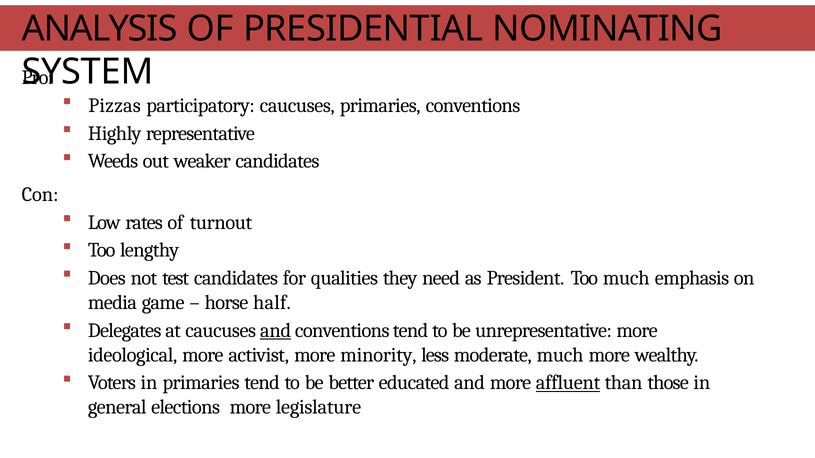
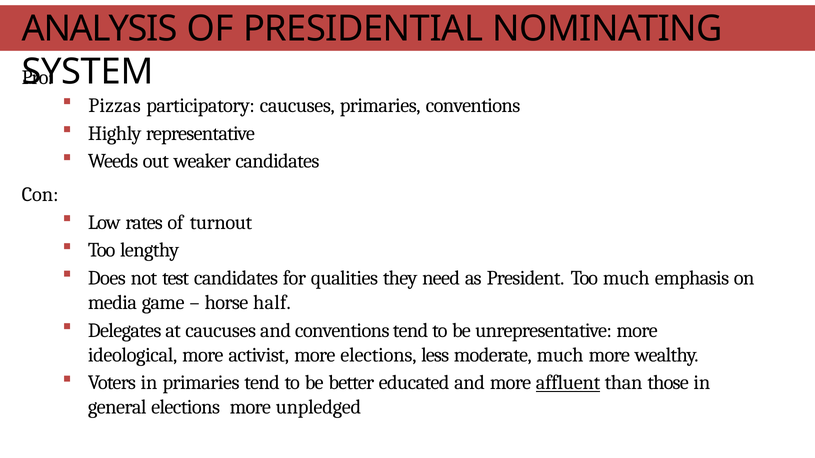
and at (276, 331) underline: present -> none
more minority: minority -> elections
legislature: legislature -> unpledged
